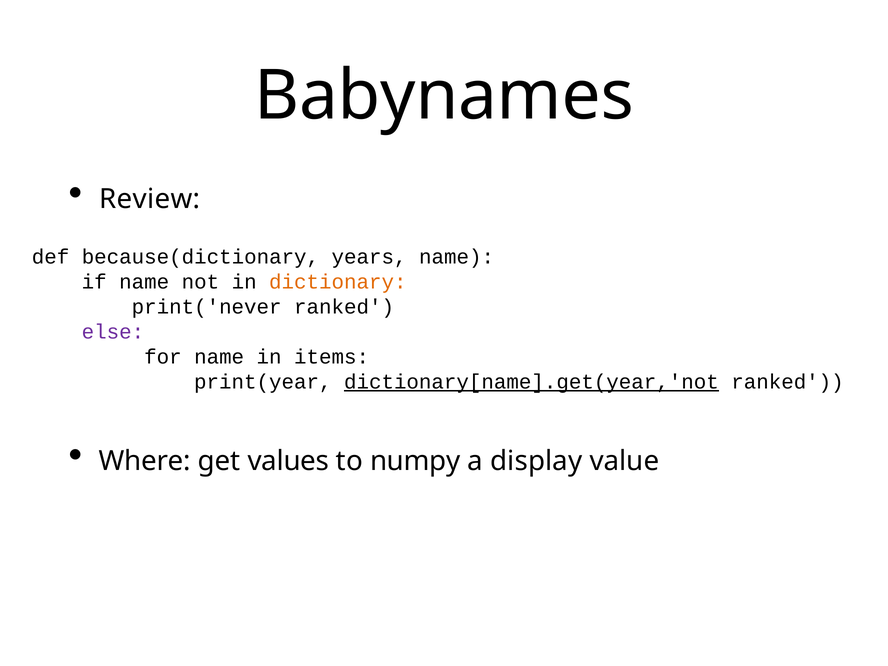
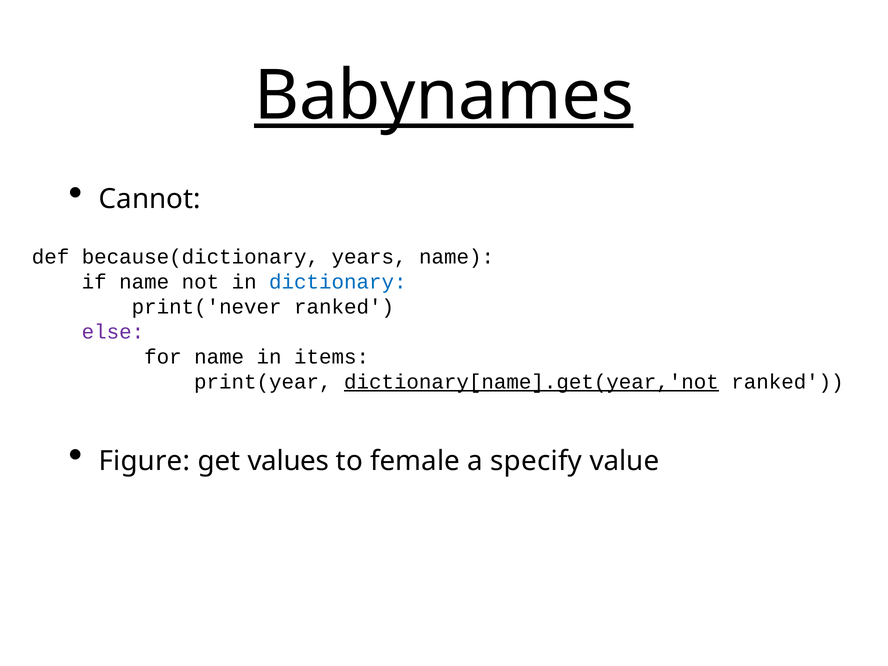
Babynames underline: none -> present
Review: Review -> Cannot
dictionary colour: orange -> blue
Where: Where -> Figure
numpy: numpy -> female
display: display -> specify
